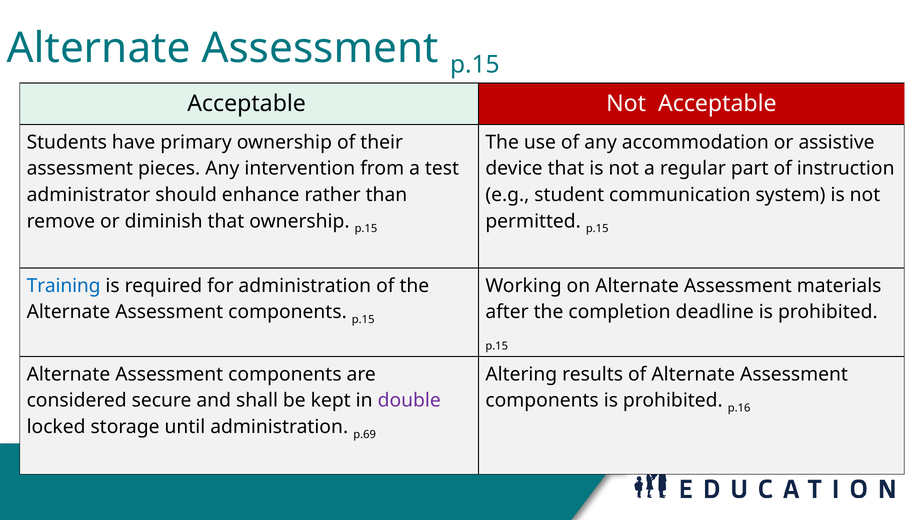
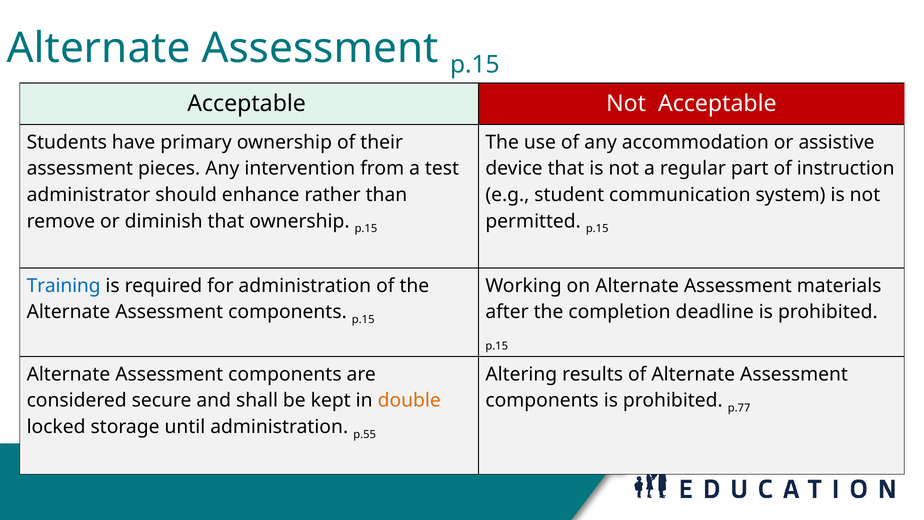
double colour: purple -> orange
p.16: p.16 -> p.77
p.69: p.69 -> p.55
